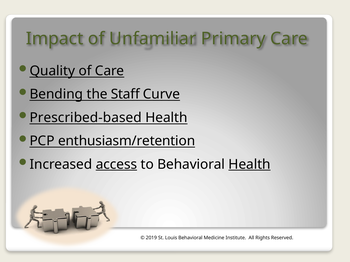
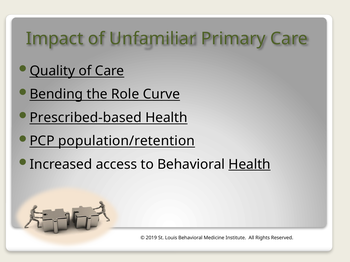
Staff: Staff -> Role
enthusiasm/retention: enthusiasm/retention -> population/retention
access underline: present -> none
